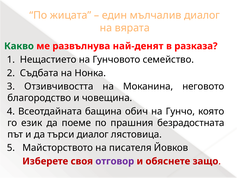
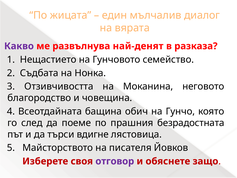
Какво colour: green -> purple
език: език -> след
търси диалог: диалог -> вдигне
